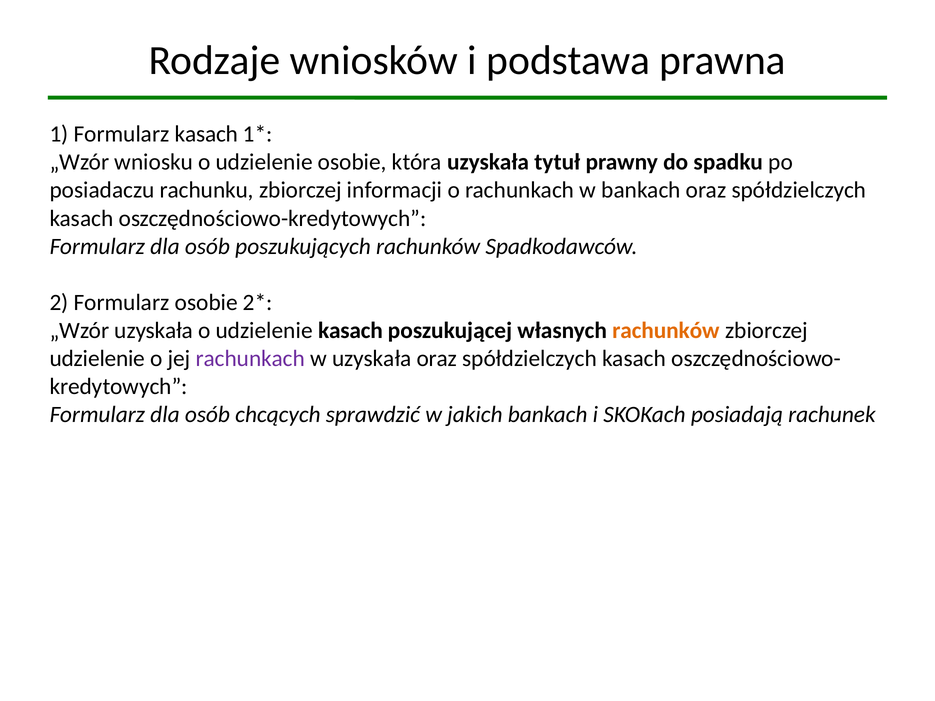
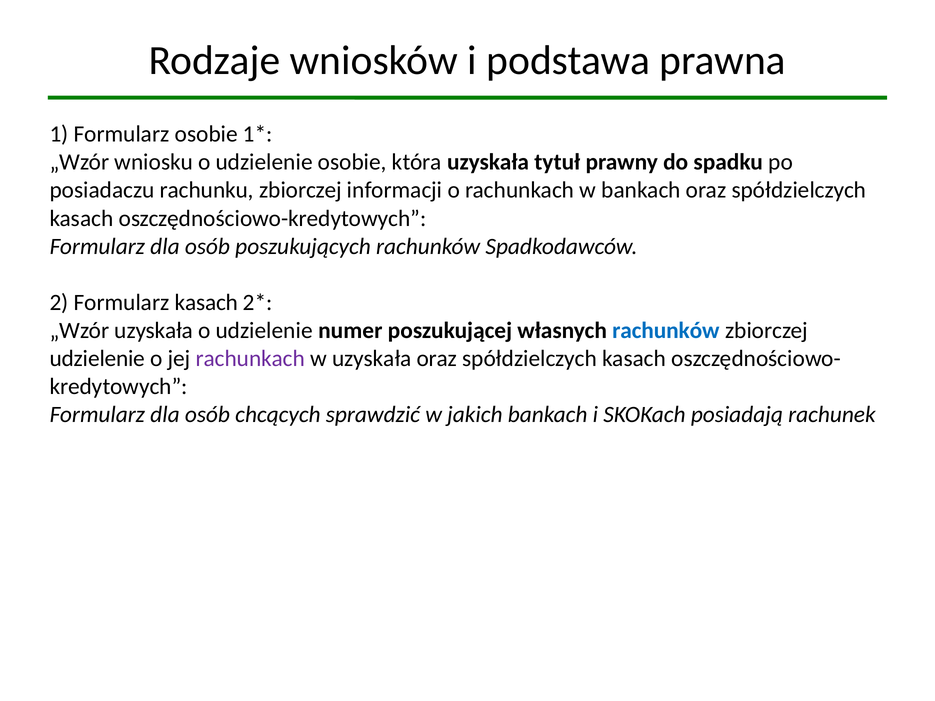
Formularz kasach: kasach -> osobie
Formularz osobie: osobie -> kasach
udzielenie kasach: kasach -> numer
rachunków at (666, 331) colour: orange -> blue
